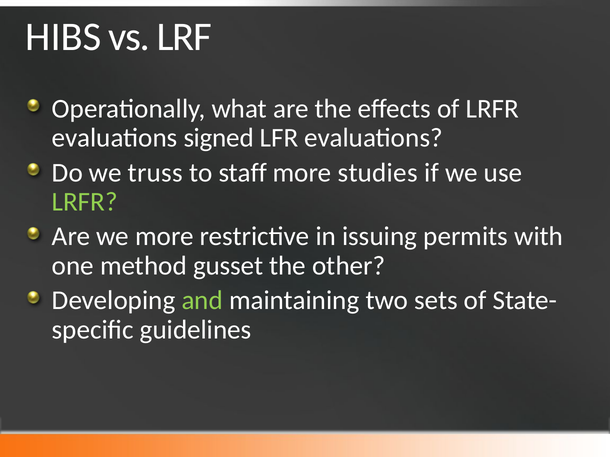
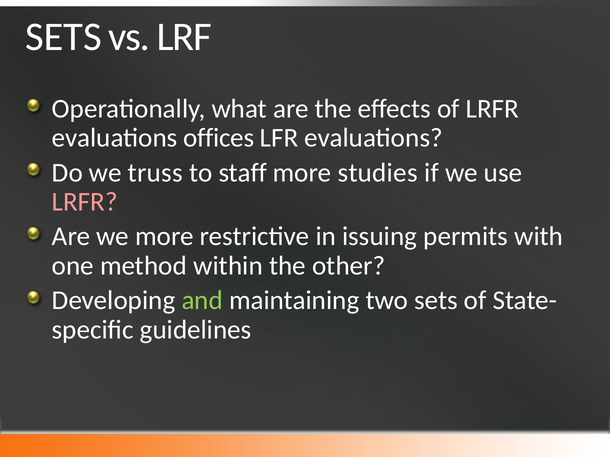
HIBS at (63, 37): HIBS -> SETS
signed: signed -> offices
LRFR at (85, 202) colour: light green -> pink
gusset: gusset -> within
